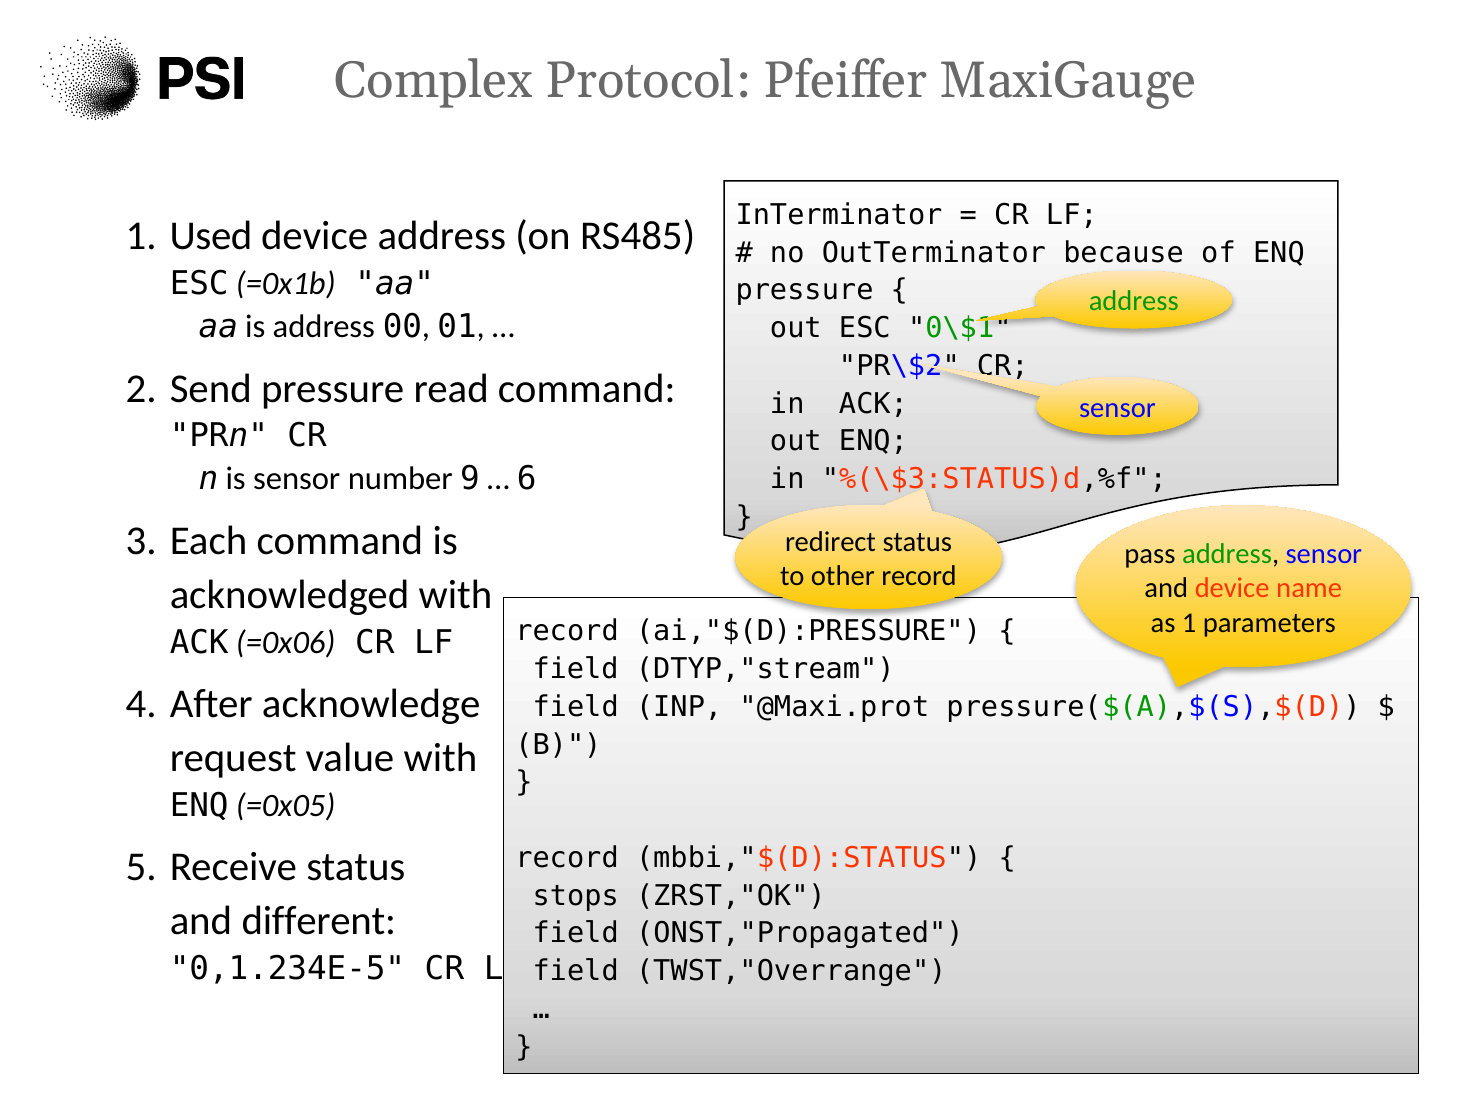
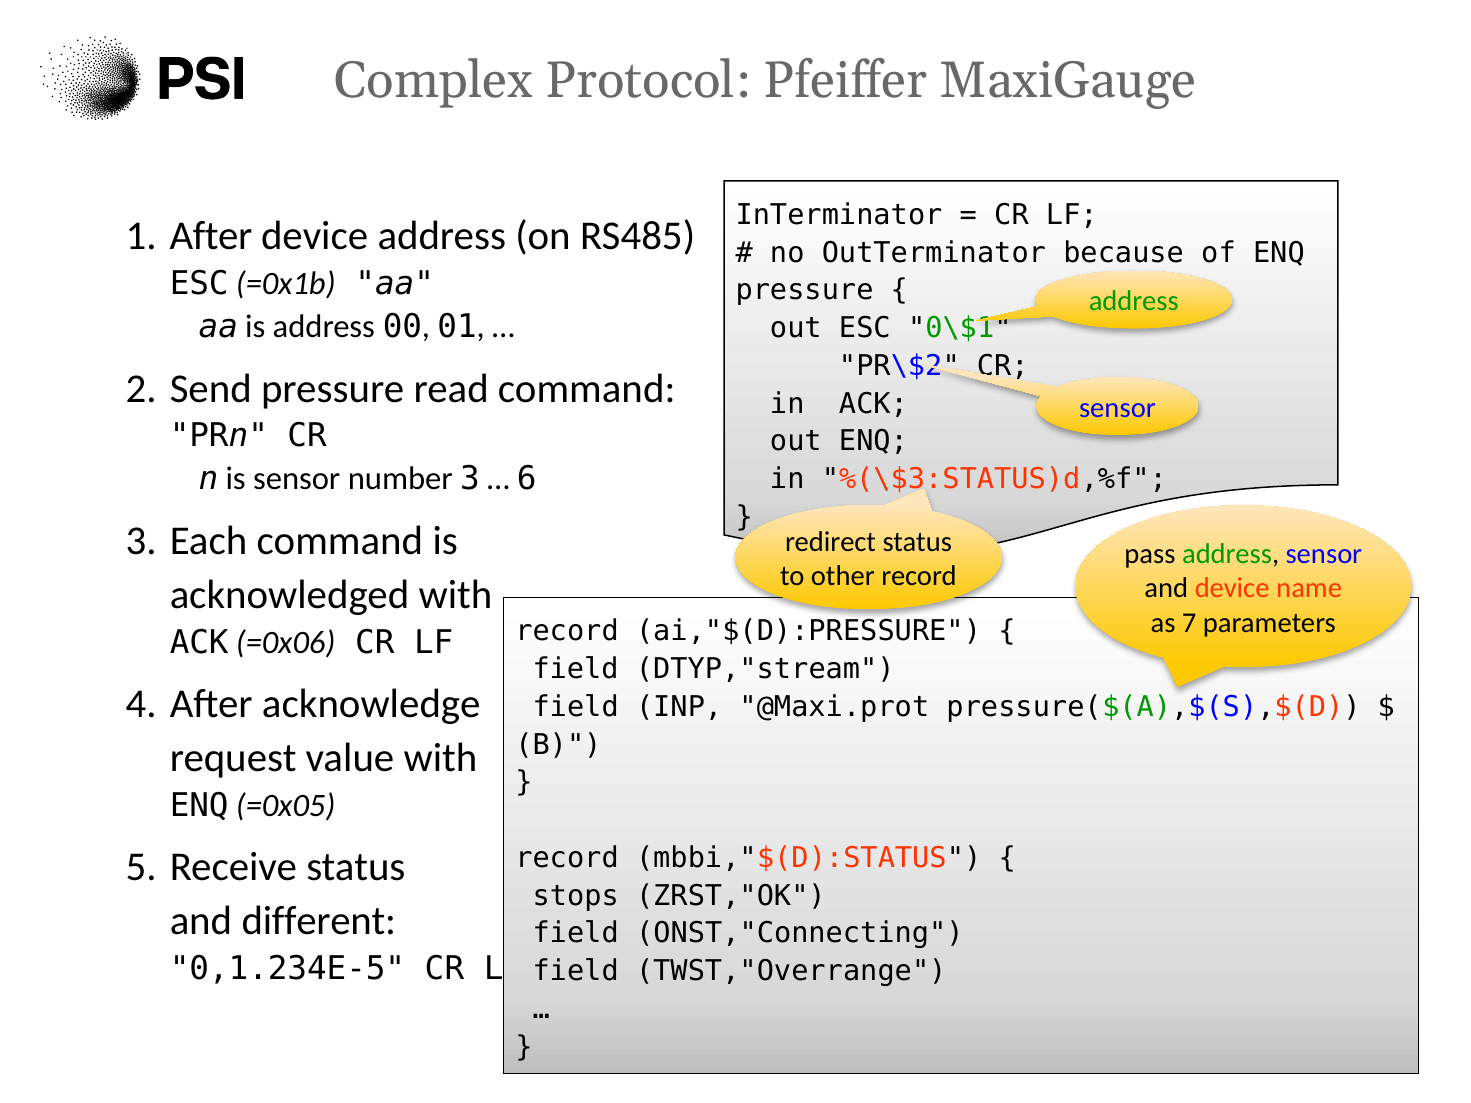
1 Used: Used -> After
number 9: 9 -> 3
as 1: 1 -> 7
ONST,"Propagated: ONST,"Propagated -> ONST,"Connecting
